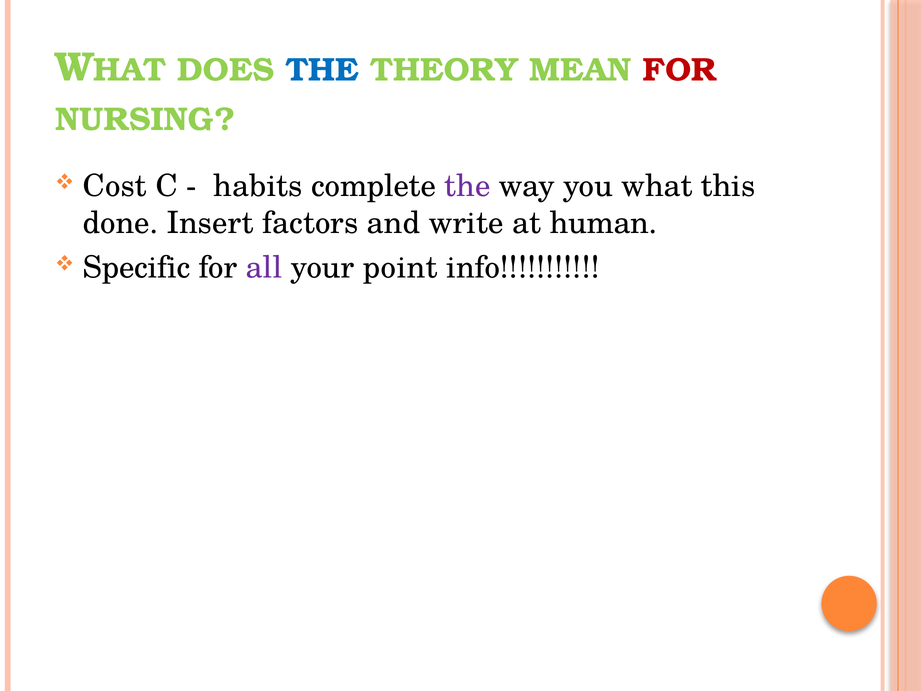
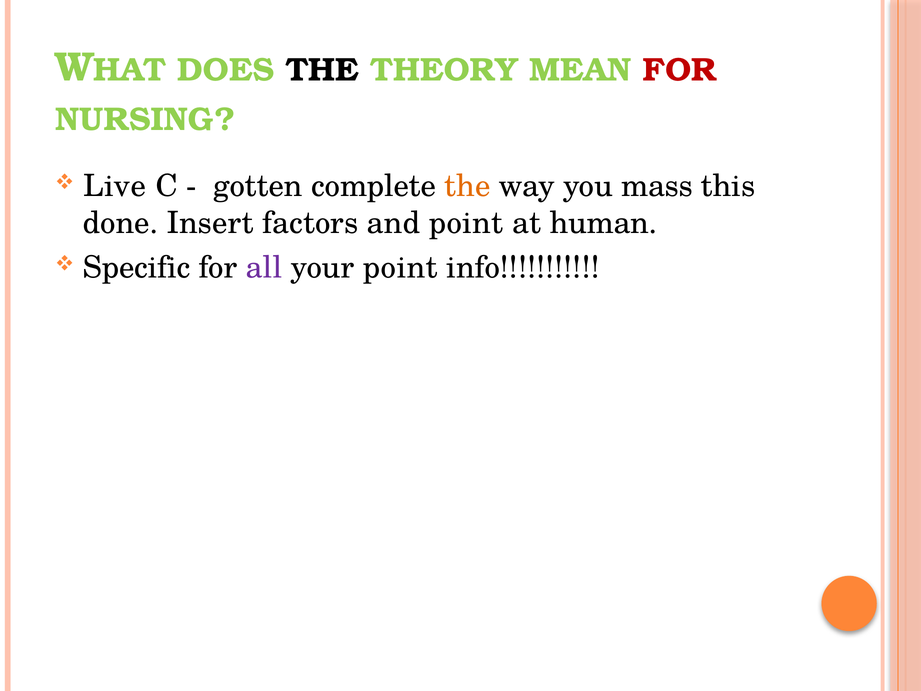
THE at (322, 70) colour: blue -> black
Cost: Cost -> Live
habits: habits -> gotten
the at (467, 186) colour: purple -> orange
what: what -> mass
and write: write -> point
